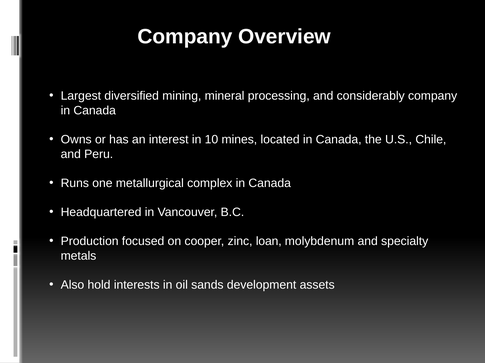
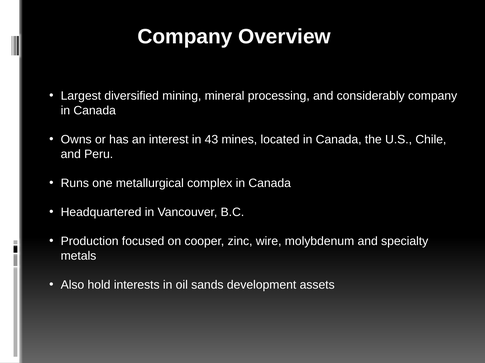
10: 10 -> 43
loan: loan -> wire
